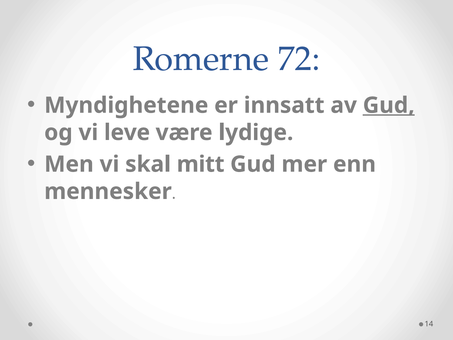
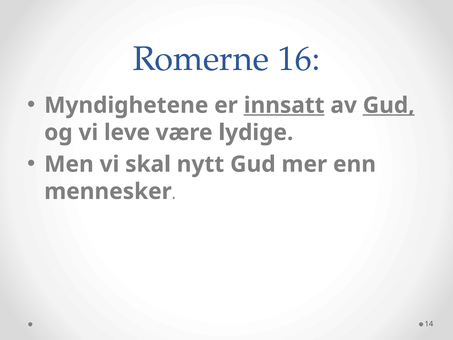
72: 72 -> 16
innsatt underline: none -> present
mitt: mitt -> nytt
